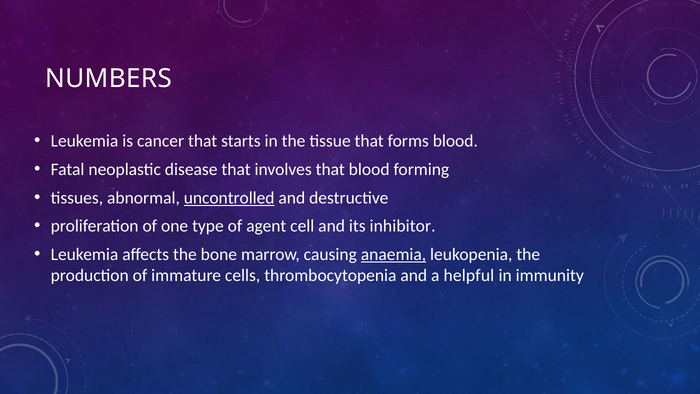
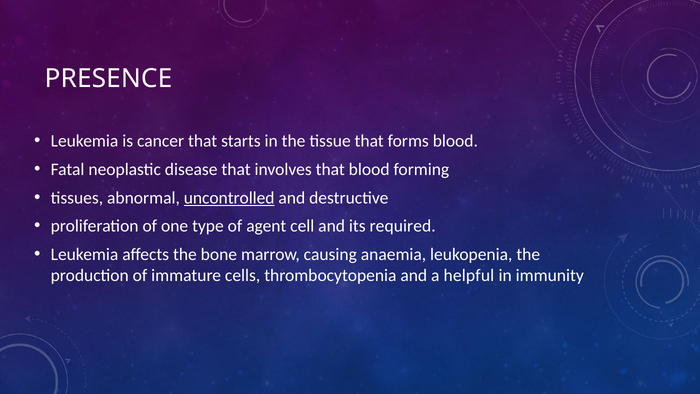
NUMBERS: NUMBERS -> PRESENCE
inhibitor: inhibitor -> required
anaemia underline: present -> none
